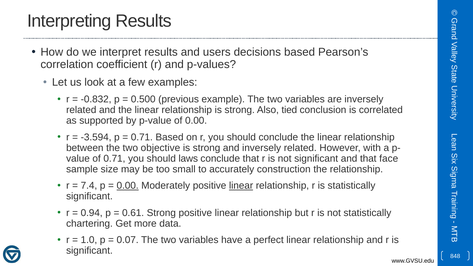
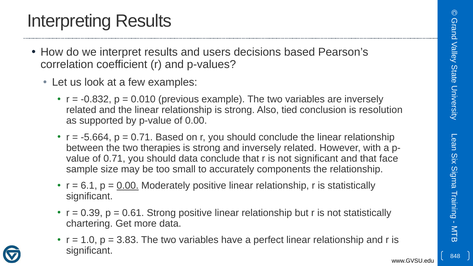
0.500: 0.500 -> 0.010
correlated: correlated -> resolution
-3.594: -3.594 -> -5.664
objective: objective -> therapies
should laws: laws -> data
construction: construction -> components
7.4: 7.4 -> 6.1
linear at (241, 186) underline: present -> none
0.94: 0.94 -> 0.39
0.07: 0.07 -> 3.83
